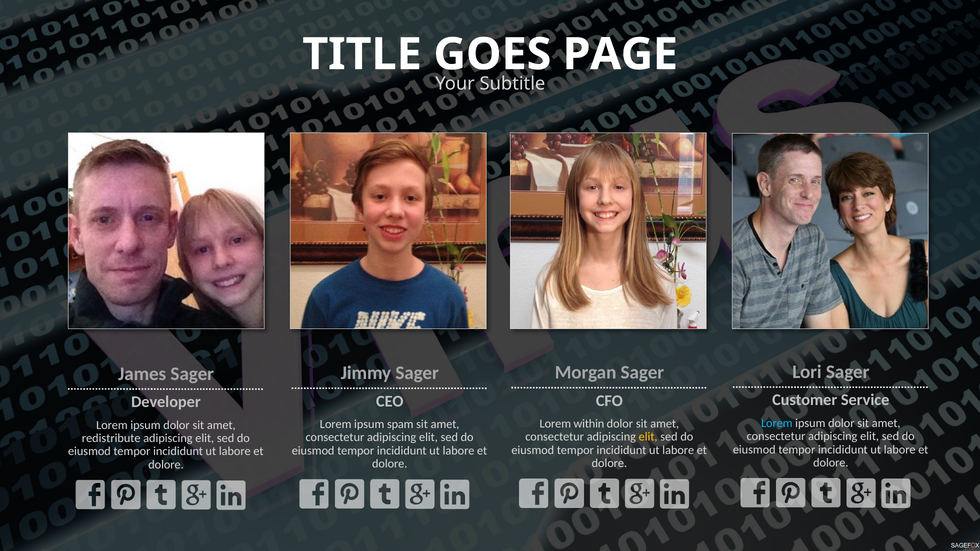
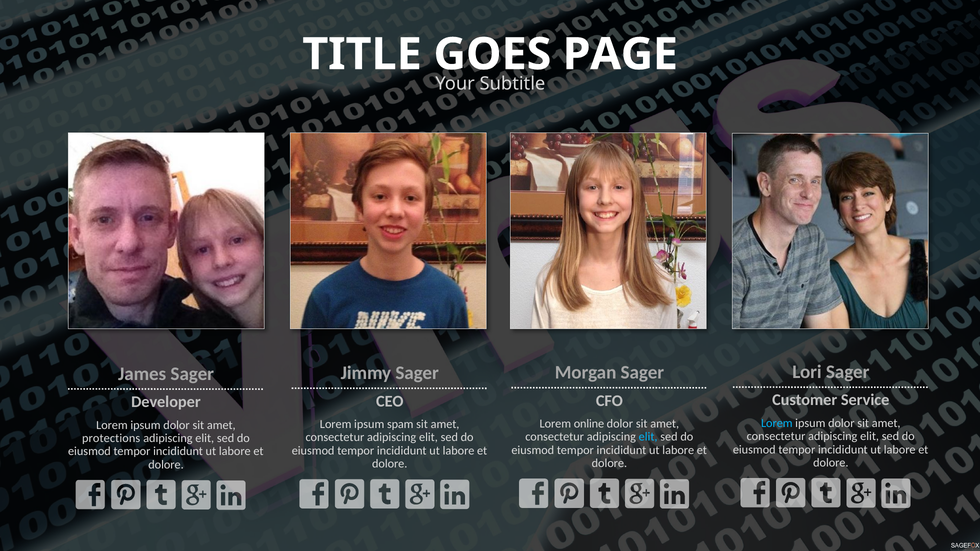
within: within -> online
elit at (648, 437) colour: yellow -> light blue
redistribute: redistribute -> protections
